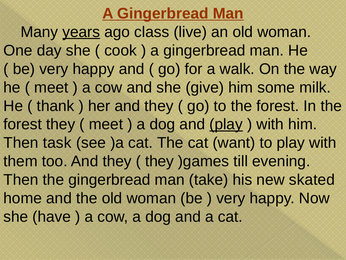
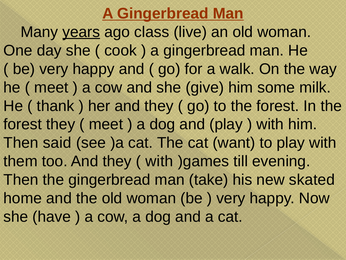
play at (226, 124) underline: present -> none
task: task -> said
they at (160, 161): they -> with
